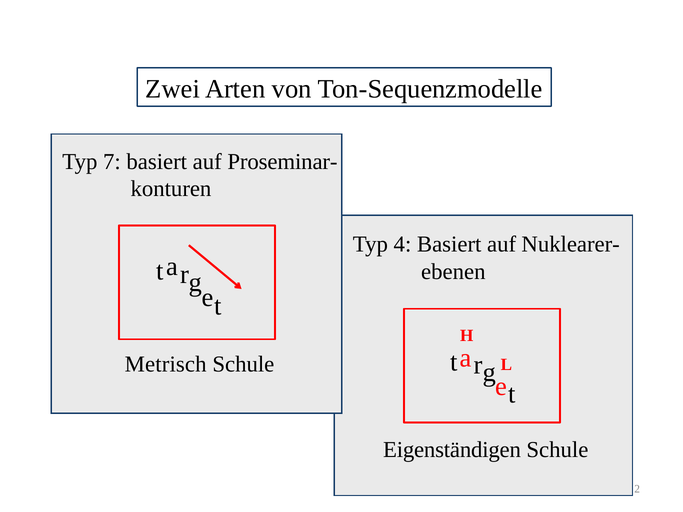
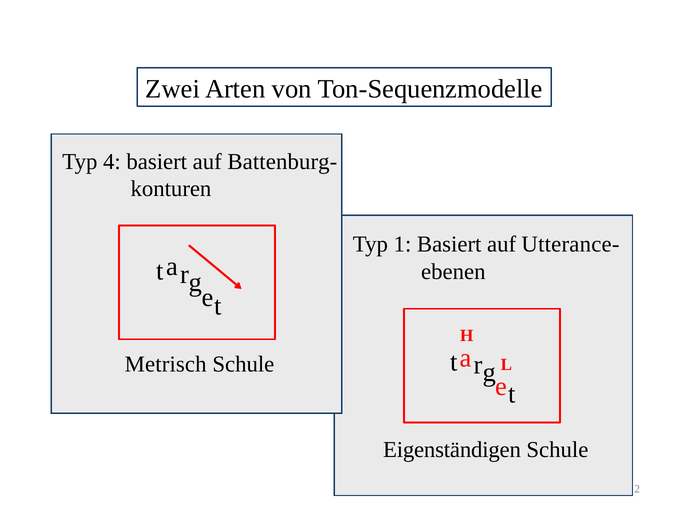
7: 7 -> 4
Proseminar-: Proseminar- -> Battenburg-
4: 4 -> 1
Nuklearer-: Nuklearer- -> Utterance-
